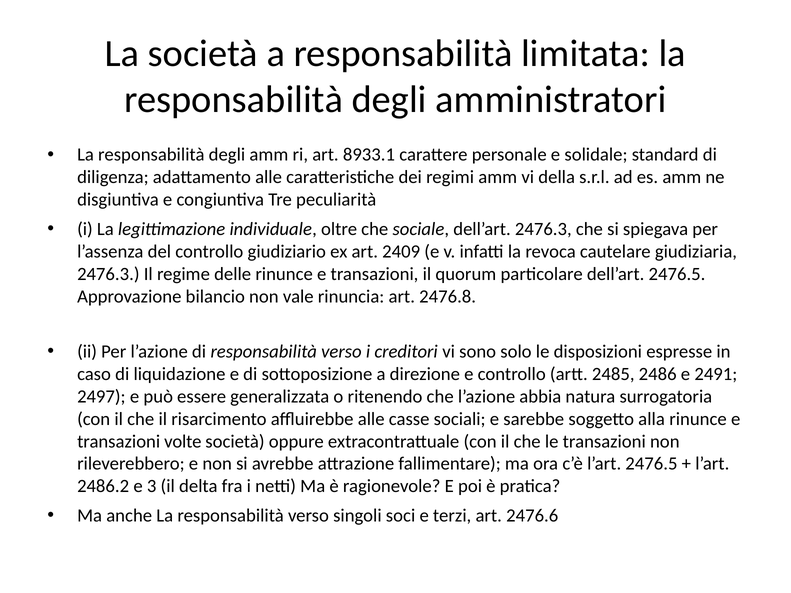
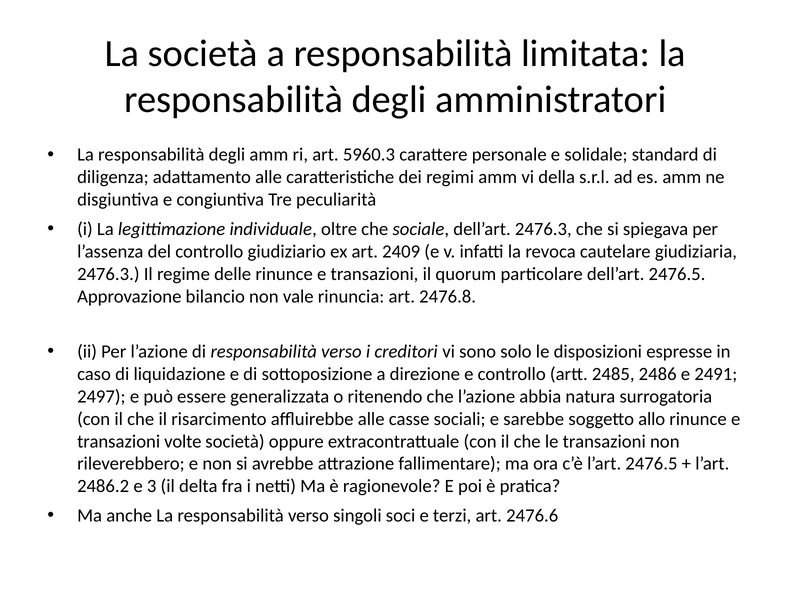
8933.1: 8933.1 -> 5960.3
alla: alla -> allo
